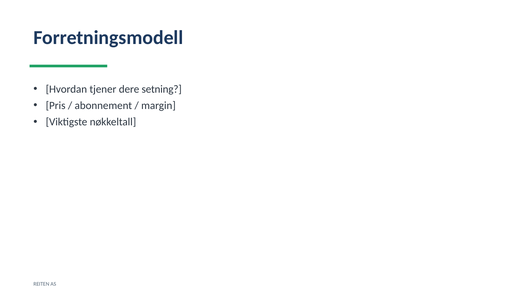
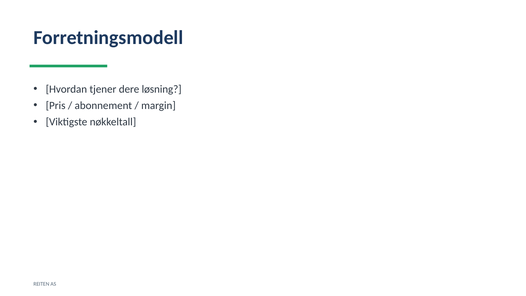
setning: setning -> løsning
